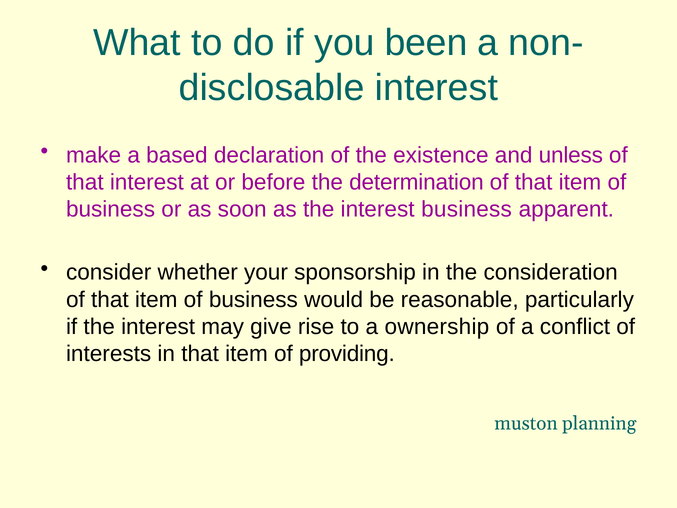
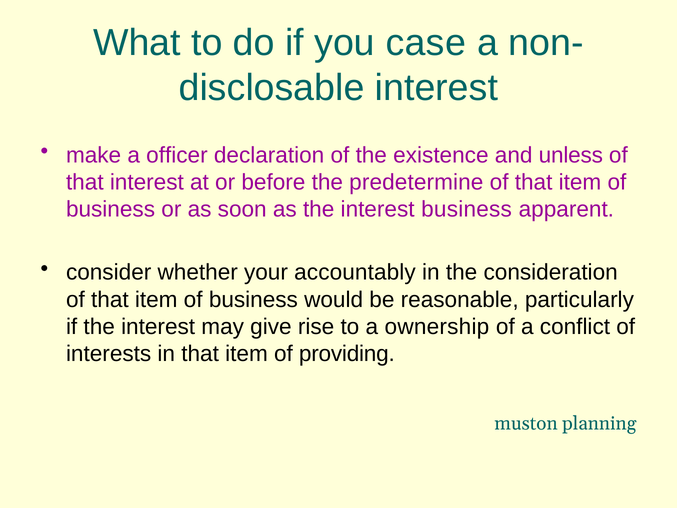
been: been -> case
based: based -> officer
determination: determination -> predetermine
sponsorship: sponsorship -> accountably
